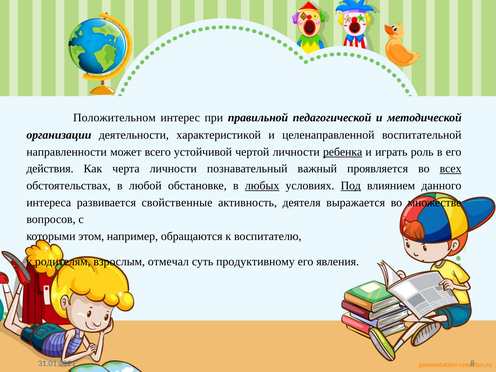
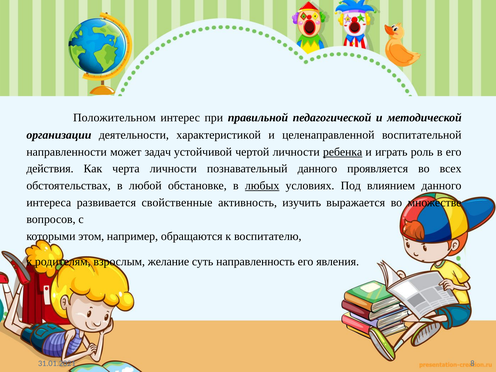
всего: всего -> задач
познавательный важный: важный -> данного
всех underline: present -> none
Под underline: present -> none
деятеля: деятеля -> изучить
отмечал: отмечал -> желание
продуктивному: продуктивному -> направленность
